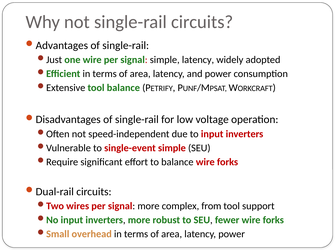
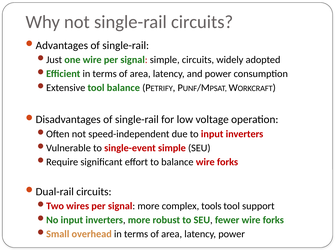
simple latency: latency -> circuits
from: from -> tools
